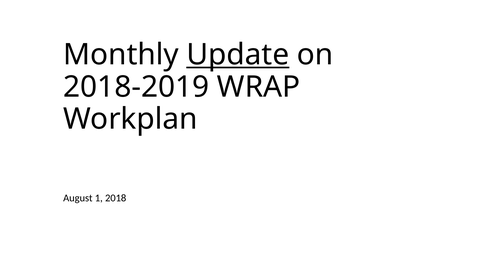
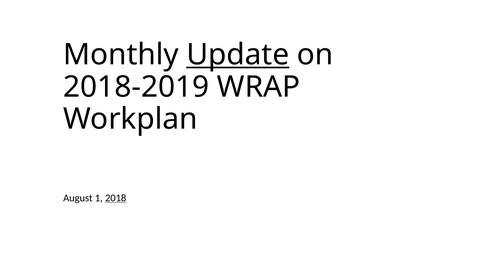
2018 underline: none -> present
